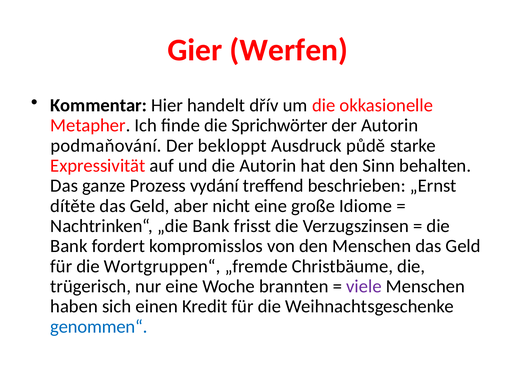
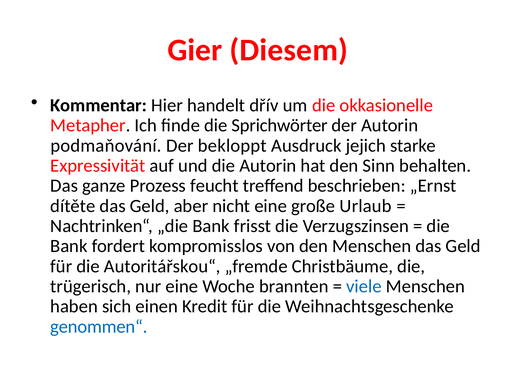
Werfen: Werfen -> Diesem
půdě: půdě -> jejich
vydání: vydání -> feucht
Idiome: Idiome -> Urlaub
Wortgruppen“: Wortgruppen“ -> Autoritářskou“
viele colour: purple -> blue
